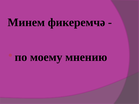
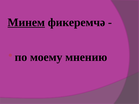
Минем underline: none -> present
